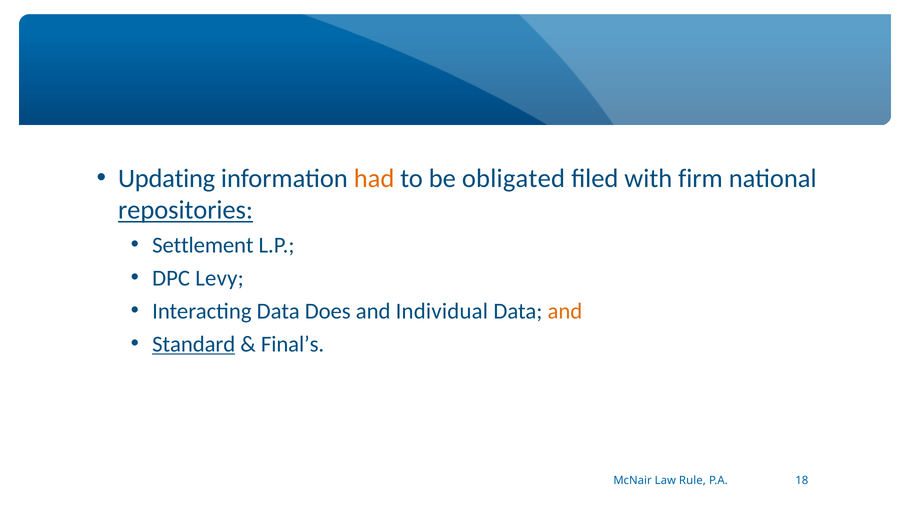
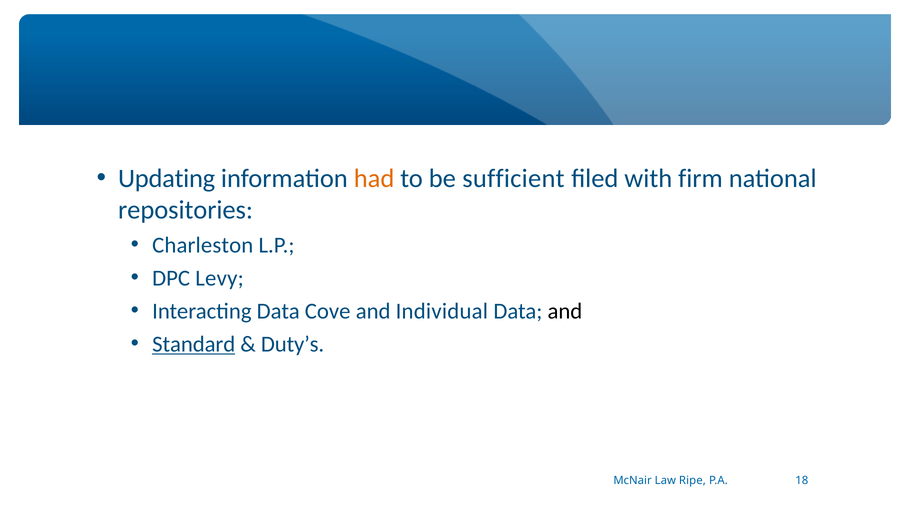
obligated: obligated -> sufficient
repositories underline: present -> none
Settlement: Settlement -> Charleston
Does: Does -> Cove
and at (565, 311) colour: orange -> black
Final’s: Final’s -> Duty’s
Rule: Rule -> Ripe
